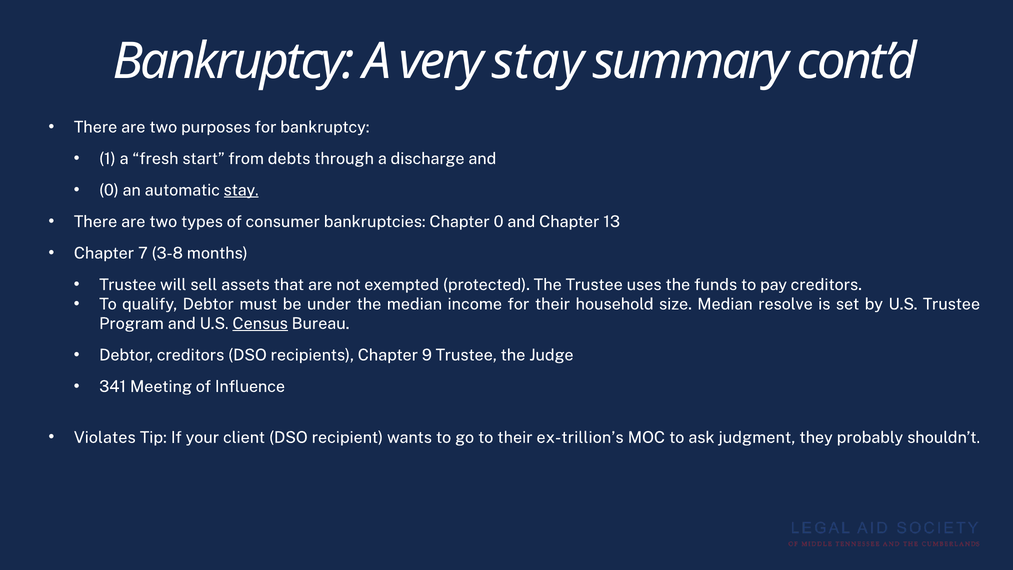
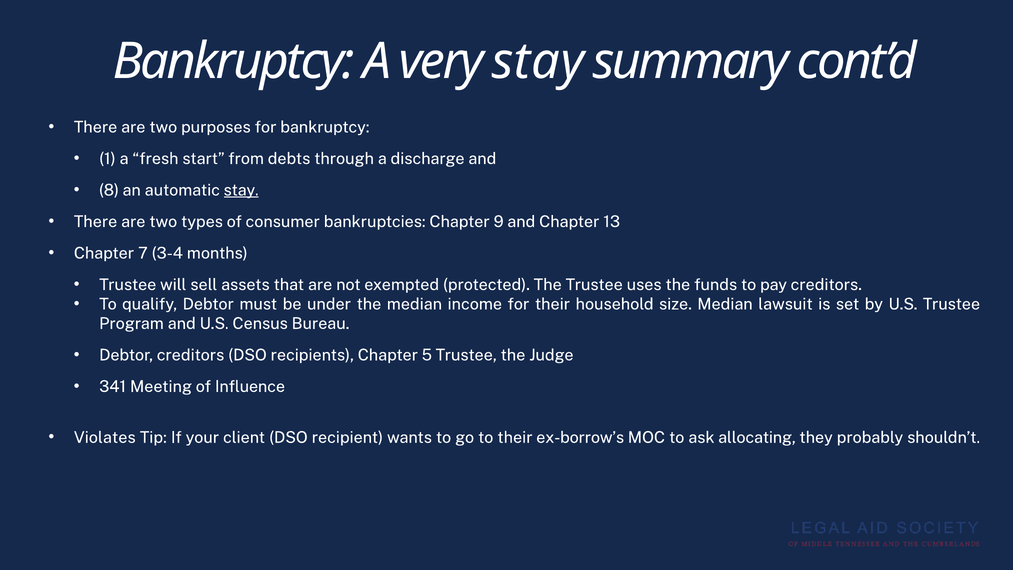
0 at (109, 190): 0 -> 8
Chapter 0: 0 -> 9
3-8: 3-8 -> 3-4
resolve: resolve -> lawsuit
Census underline: present -> none
9: 9 -> 5
ex-trillion’s: ex-trillion’s -> ex-borrow’s
judgment: judgment -> allocating
